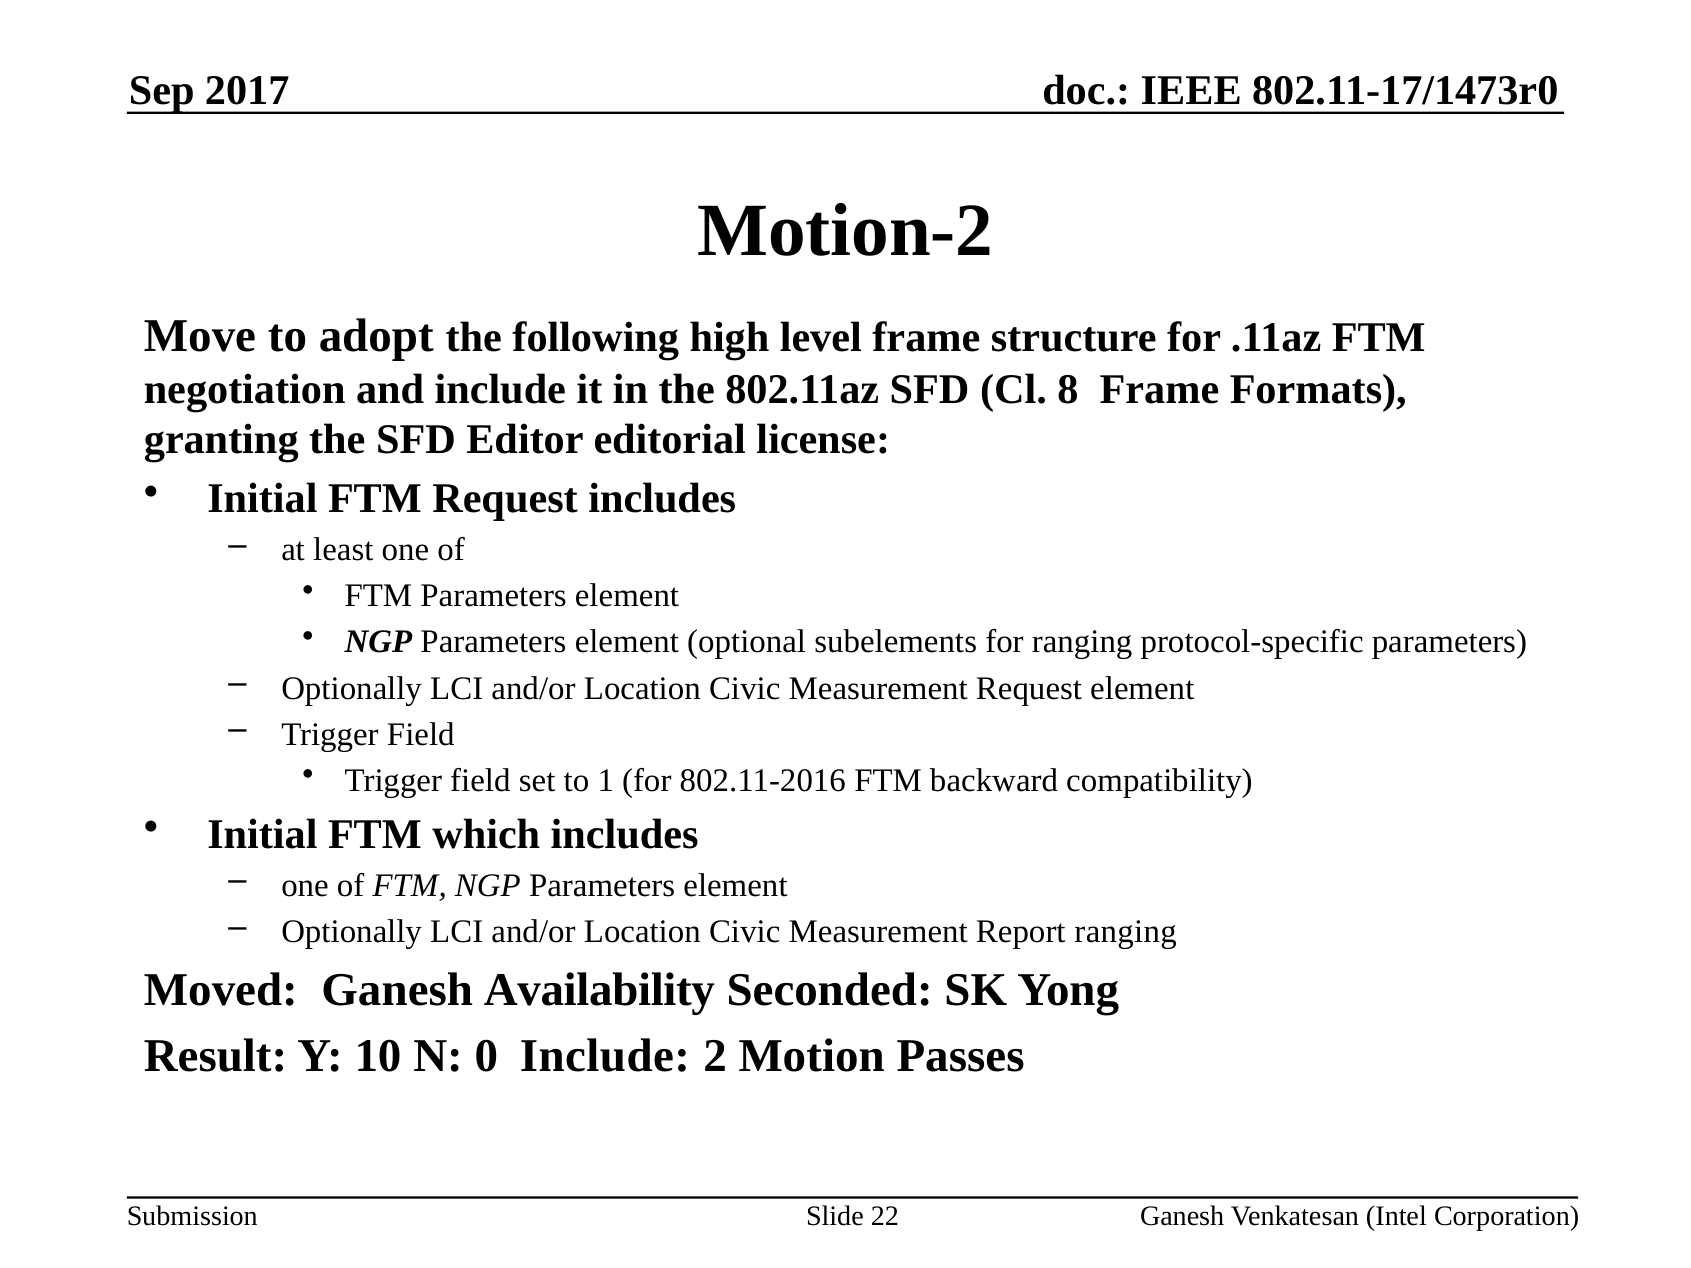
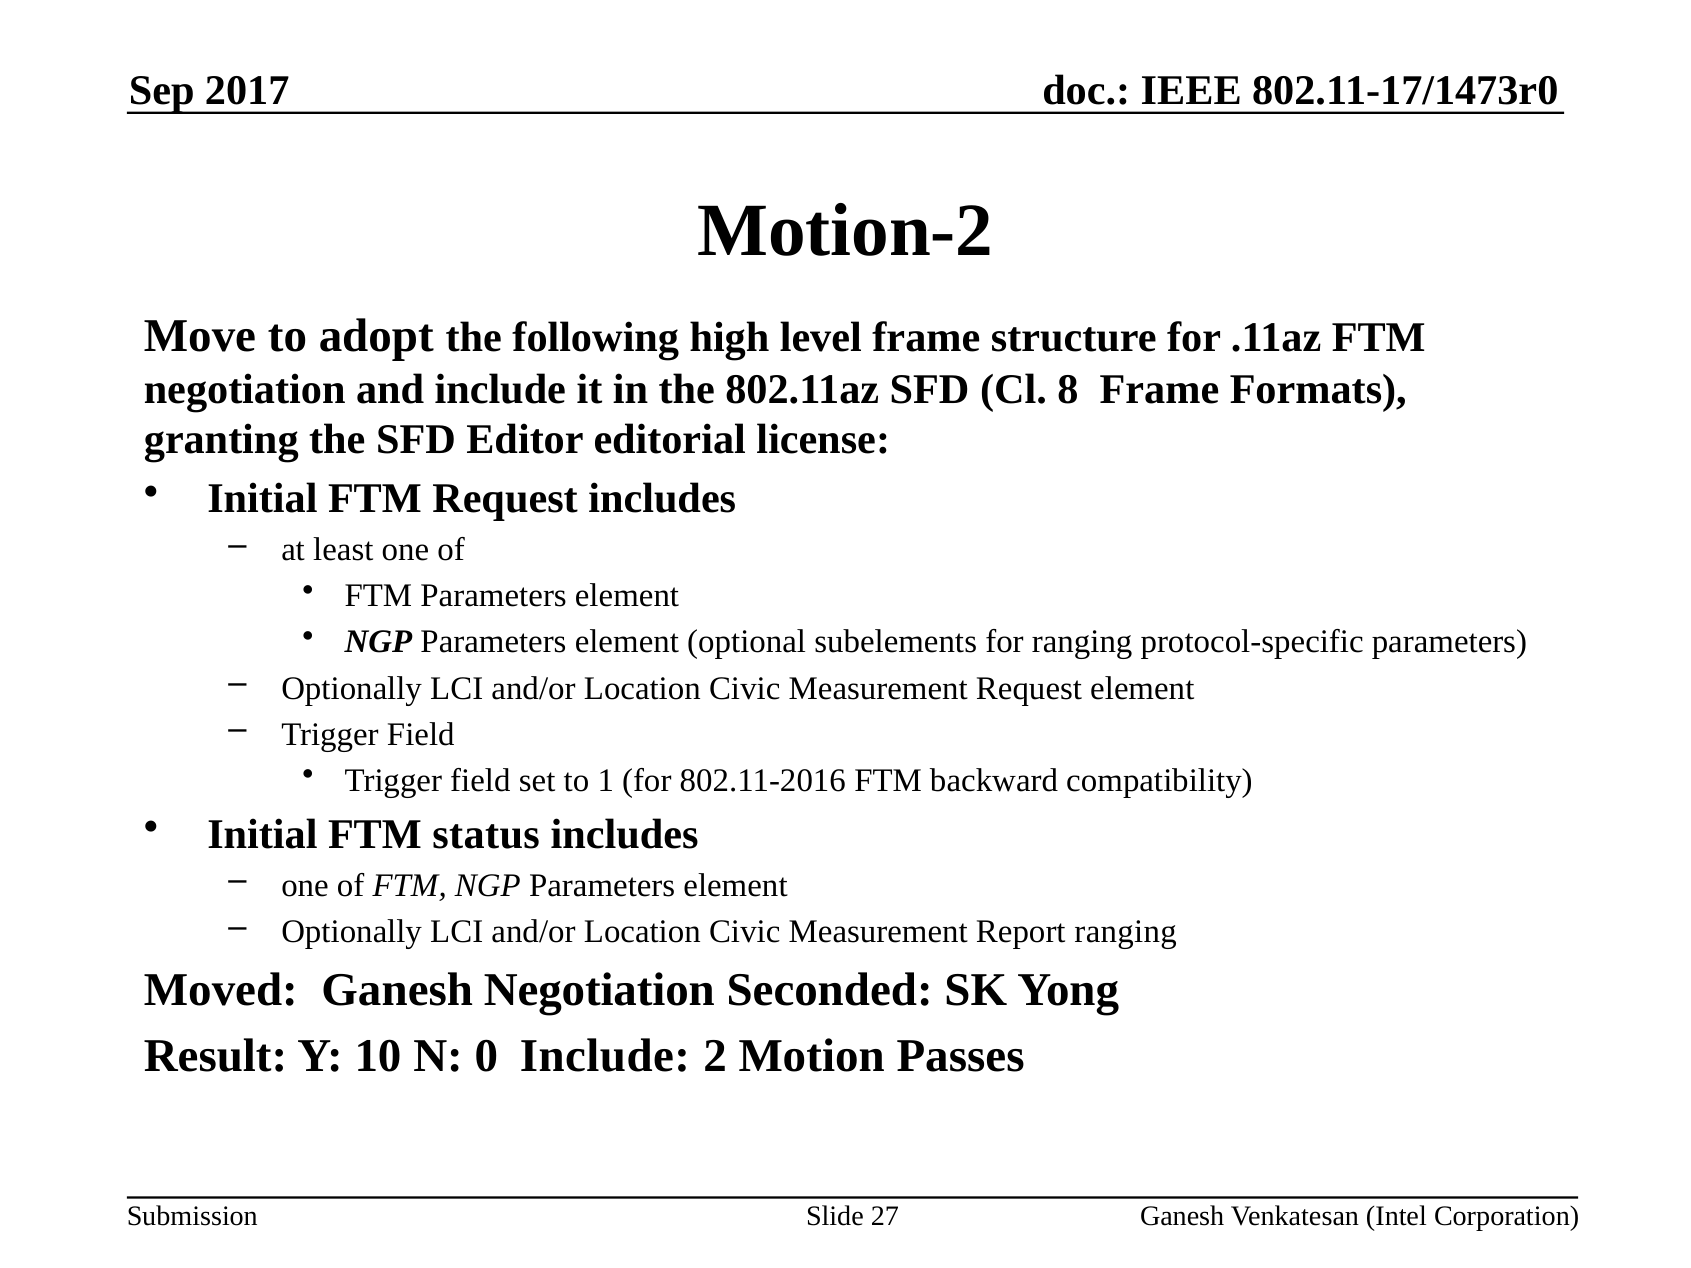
which: which -> status
Ganesh Availability: Availability -> Negotiation
22: 22 -> 27
